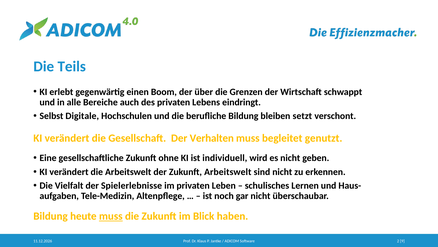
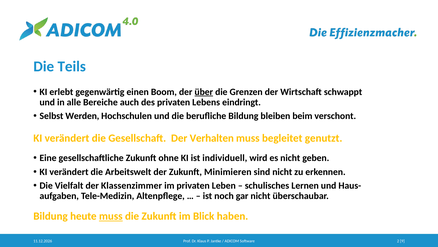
über underline: none -> present
Digitale: Digitale -> Werden
setzt: setzt -> beim
Zukunft Arbeitswelt: Arbeitswelt -> Minimieren
Spielerlebnisse: Spielerlebnisse -> Klassenzimmer
